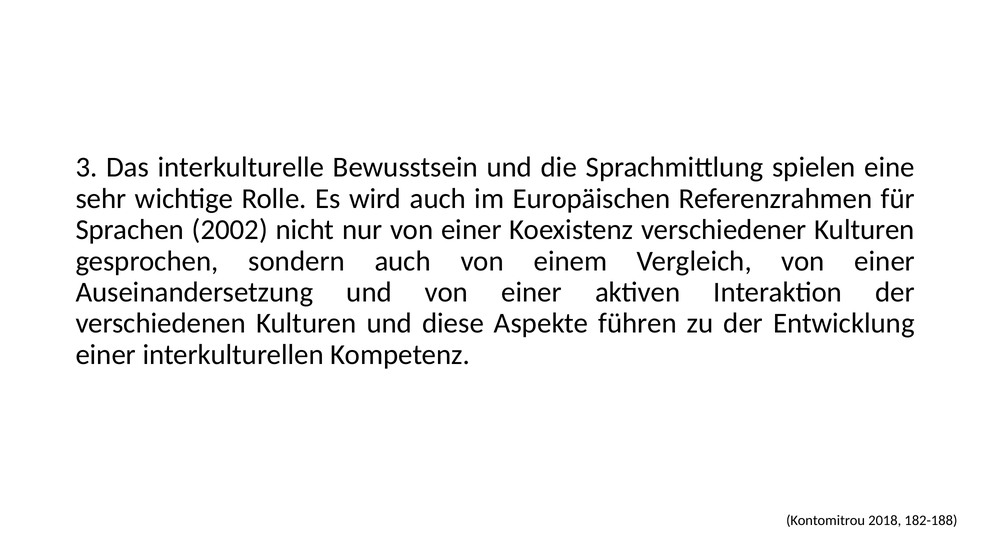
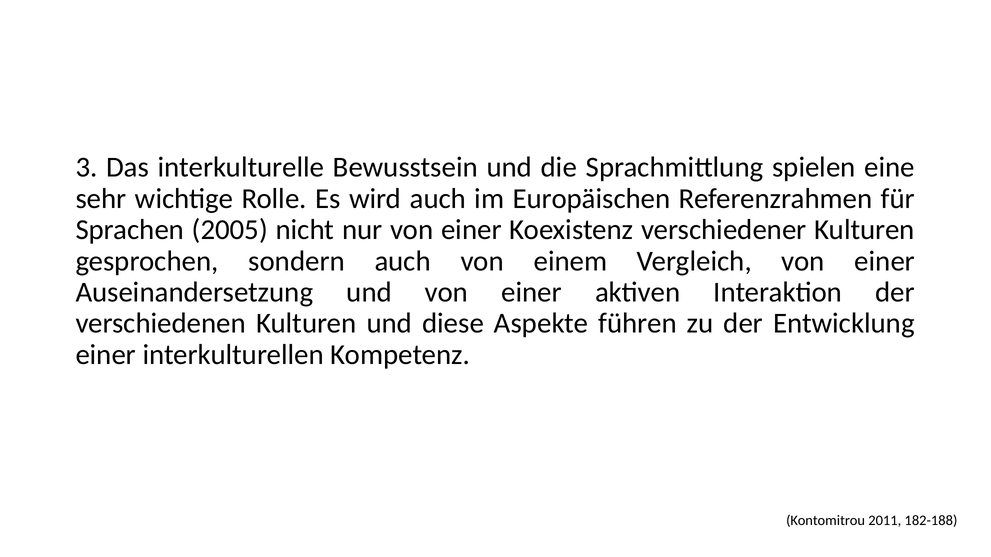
2002: 2002 -> 2005
2018: 2018 -> 2011
